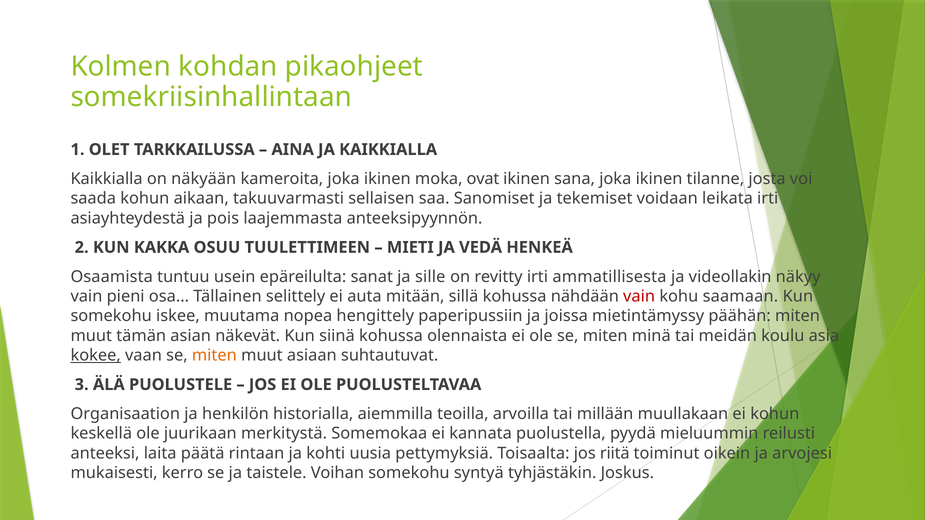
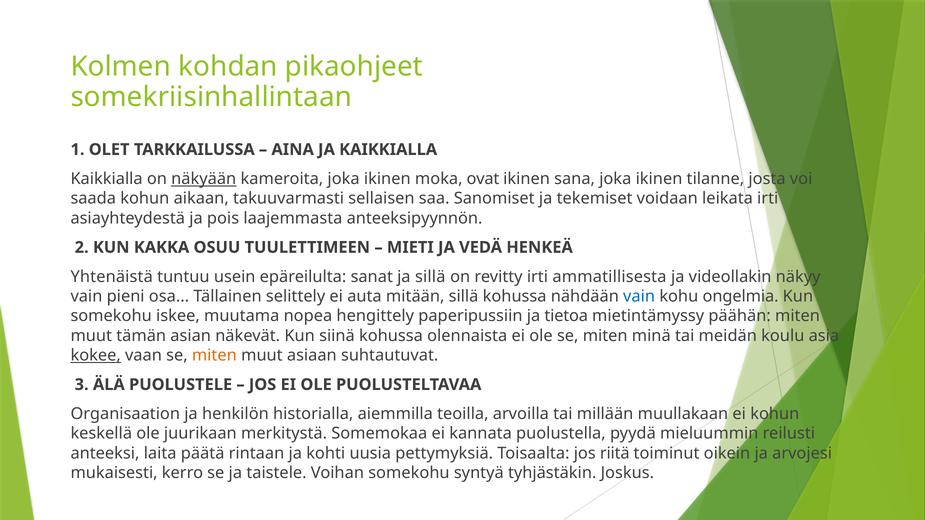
näkyään underline: none -> present
Osaamista: Osaamista -> Yhtenäistä
ja sille: sille -> sillä
vain at (639, 297) colour: red -> blue
saamaan: saamaan -> ongelmia
joissa: joissa -> tietoa
